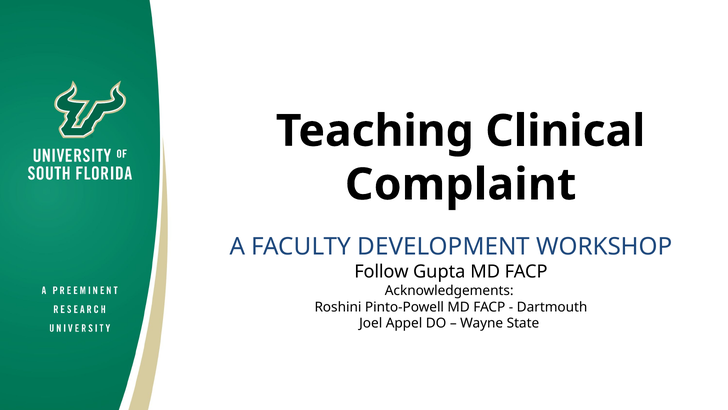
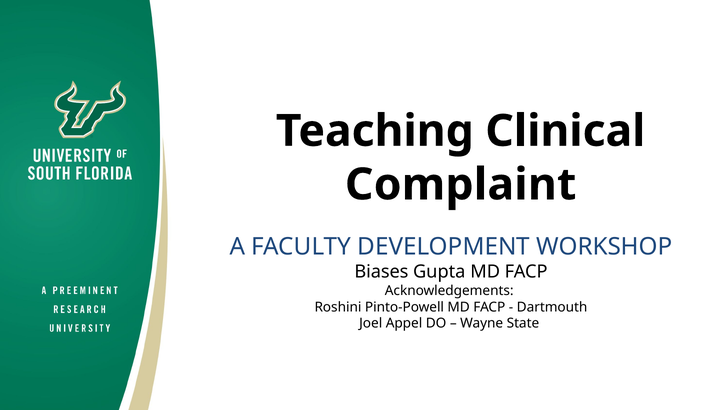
Follow: Follow -> Biases
